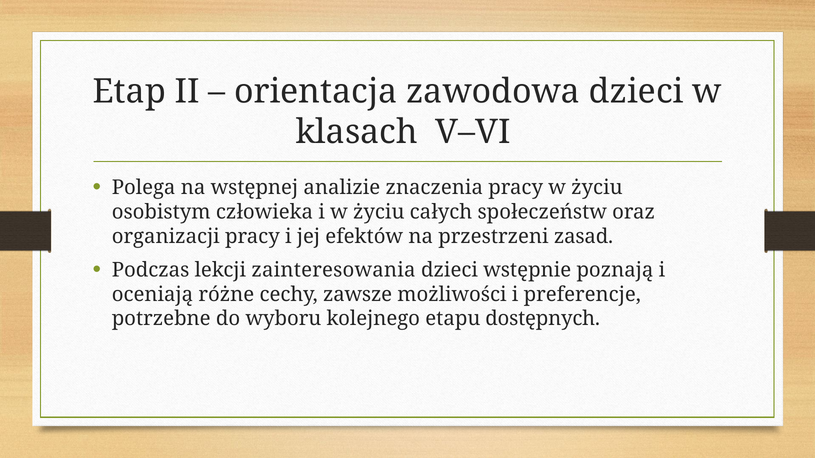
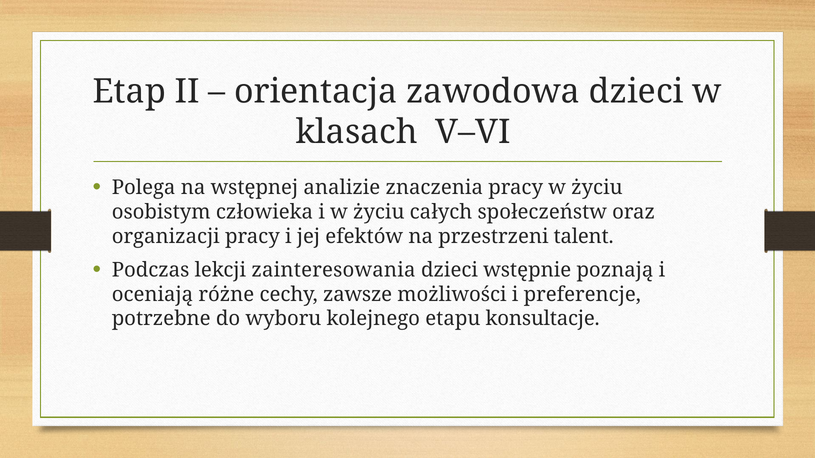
zasad: zasad -> talent
dostępnych: dostępnych -> konsultacje
